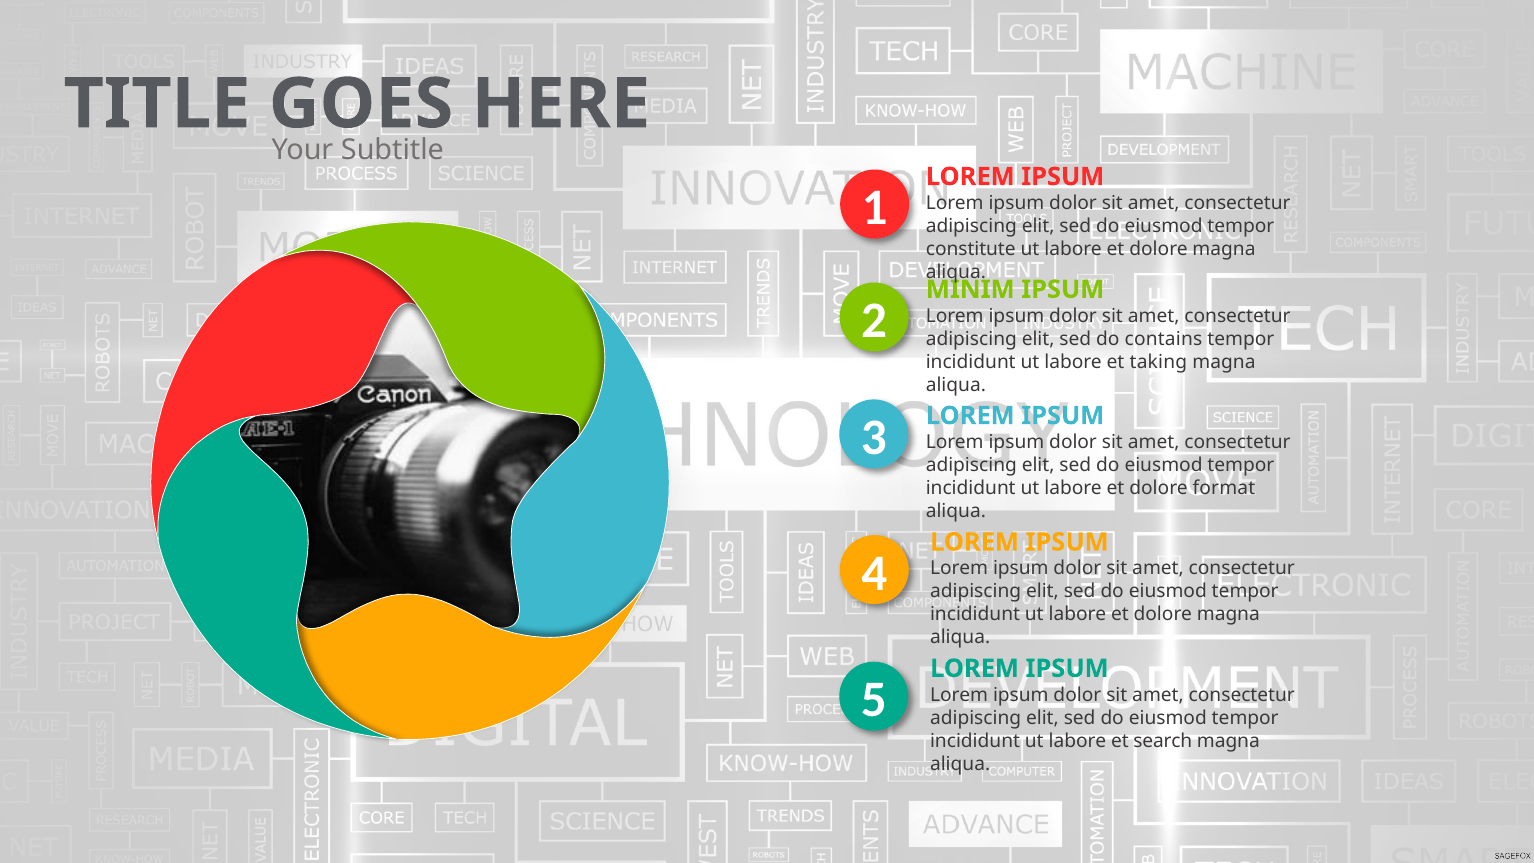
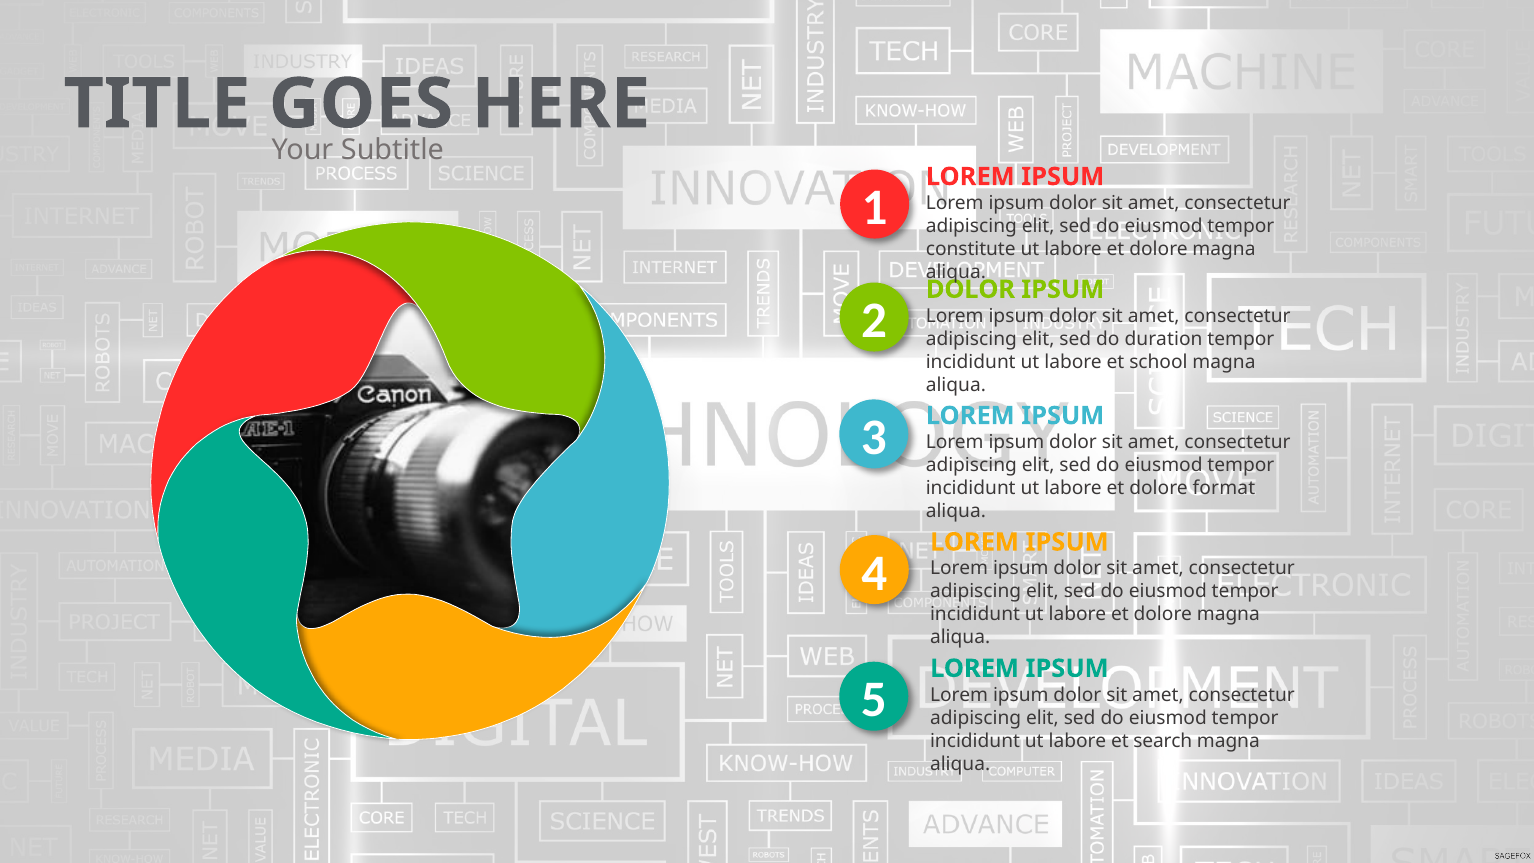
MINIM at (970, 289): MINIM -> DOLOR
contains: contains -> duration
taking: taking -> school
